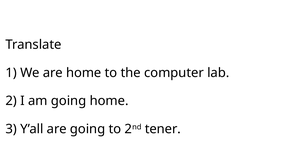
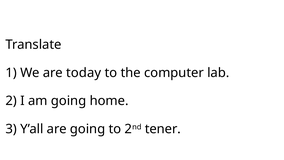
are home: home -> today
